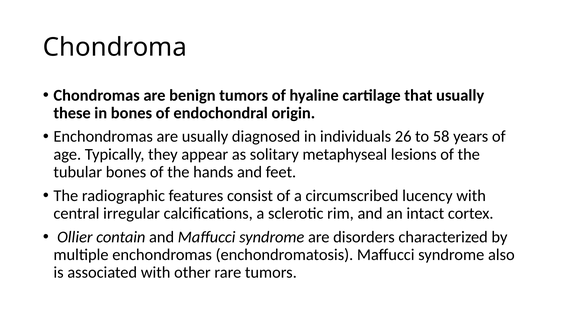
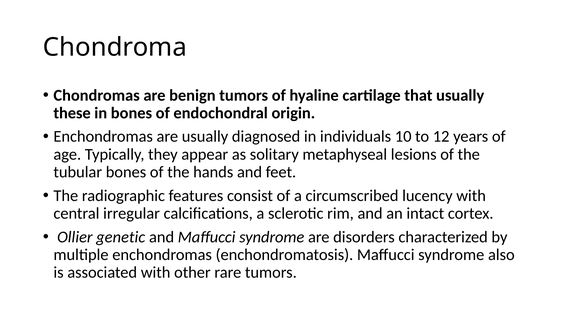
26: 26 -> 10
58: 58 -> 12
contain: contain -> genetic
